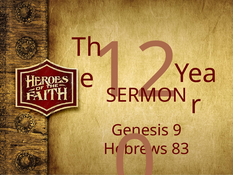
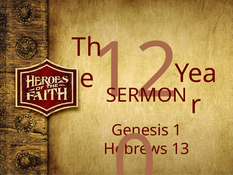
9: 9 -> 1
83: 83 -> 13
